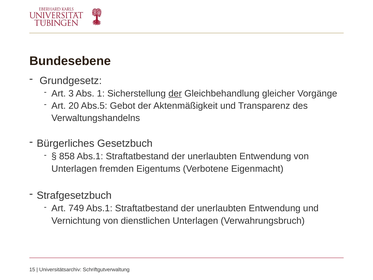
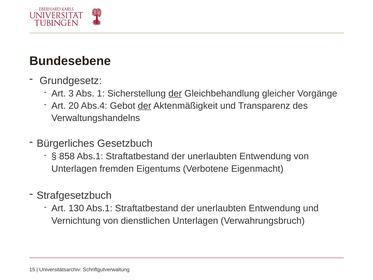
Abs.5: Abs.5 -> Abs.4
der at (145, 106) underline: none -> present
749: 749 -> 130
